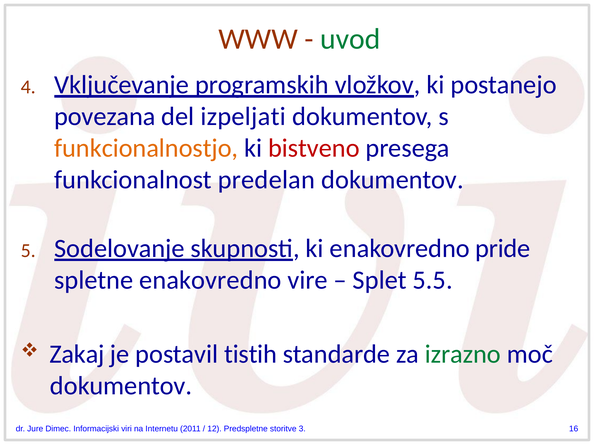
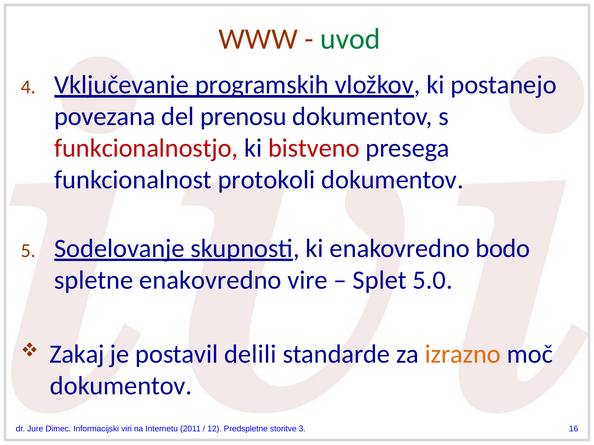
izpeljati: izpeljati -> prenosu
funkcionalnostjo colour: orange -> red
predelan: predelan -> protokoli
pride: pride -> bodo
5.5: 5.5 -> 5.0
tistih: tistih -> delili
izrazno colour: green -> orange
